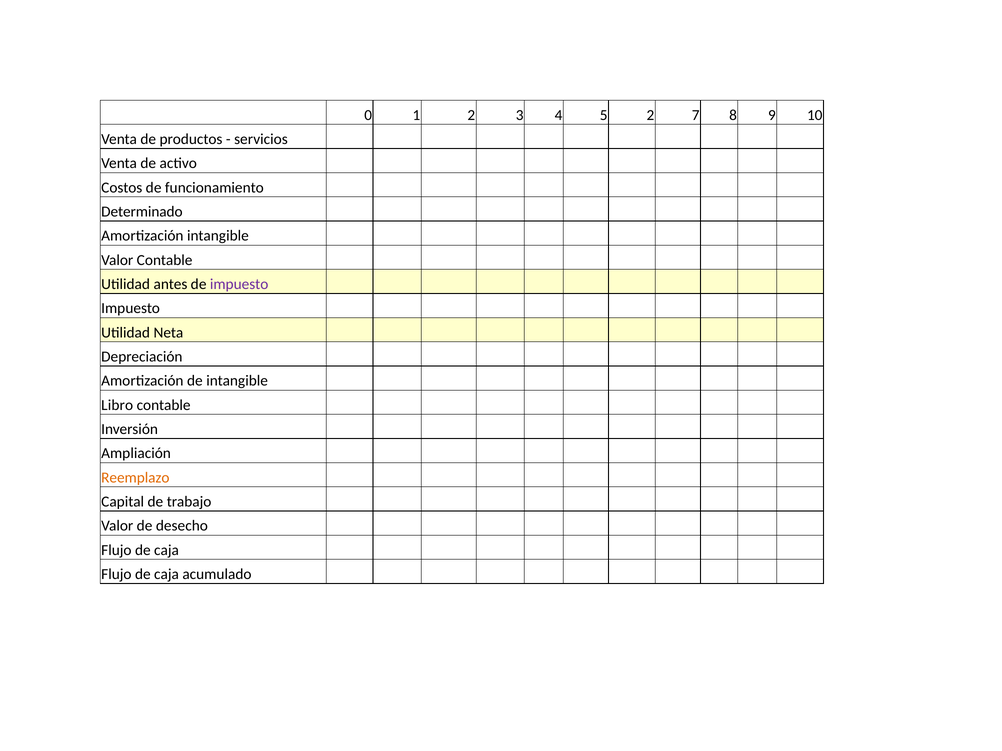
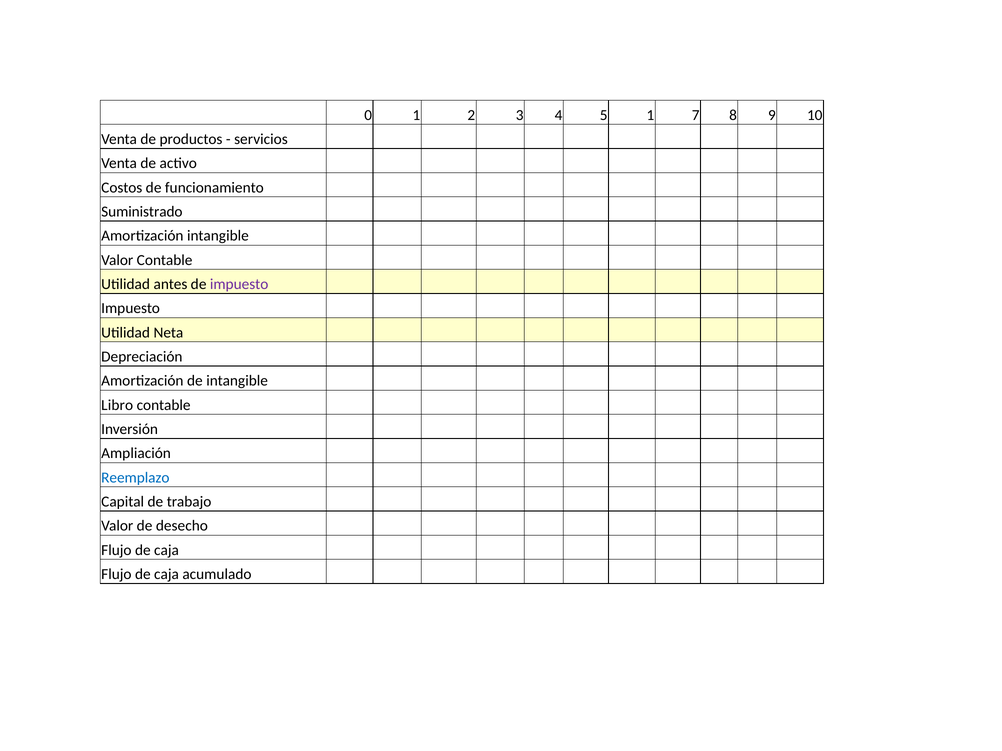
5 2: 2 -> 1
Determinado: Determinado -> Suministrado
Reemplazo colour: orange -> blue
